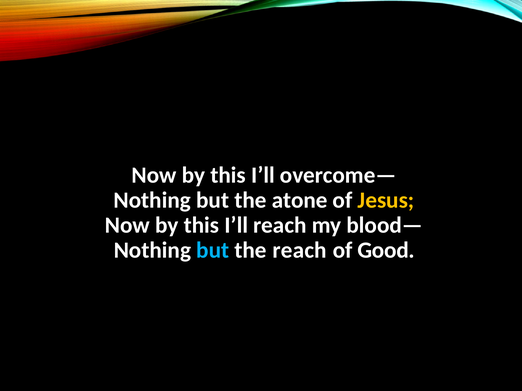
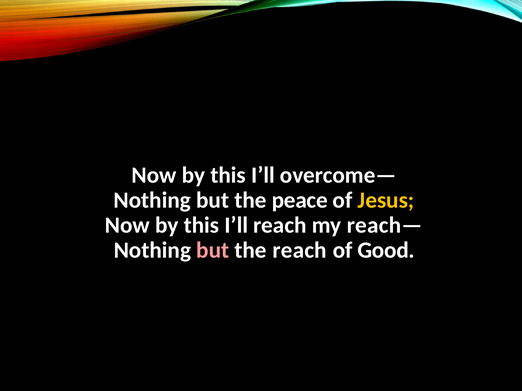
atone: atone -> peace
blood—: blood— -> reach—
but at (213, 251) colour: light blue -> pink
